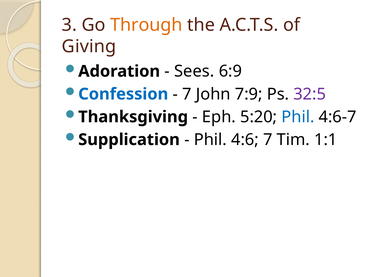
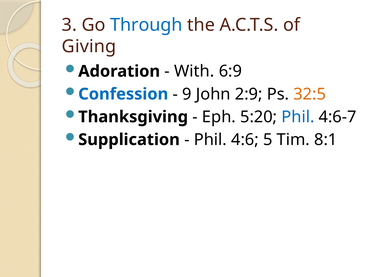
Through colour: orange -> blue
Sees: Sees -> With
7 at (187, 94): 7 -> 9
7:9: 7:9 -> 2:9
32:5 colour: purple -> orange
4:6 7: 7 -> 5
1:1: 1:1 -> 8:1
